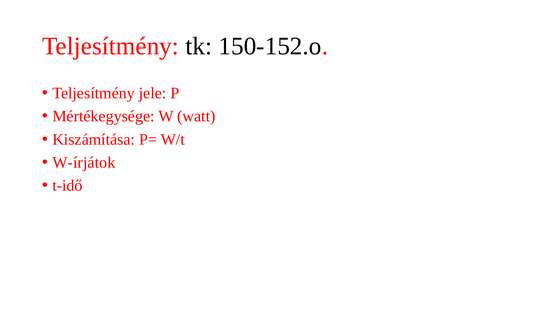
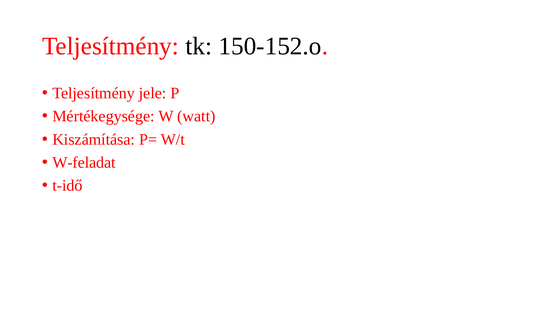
W-írjátok: W-írjátok -> W-feladat
